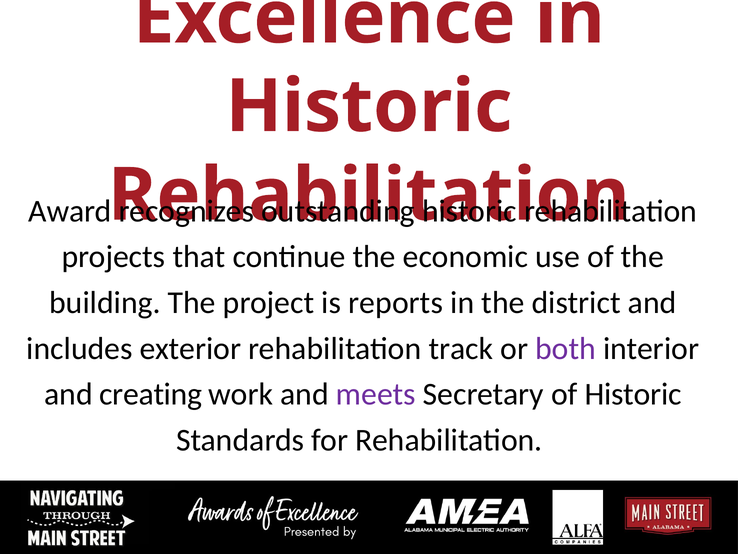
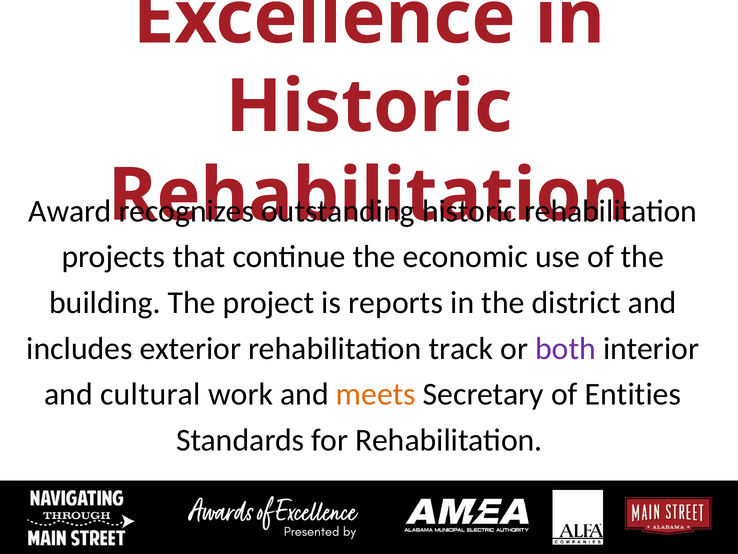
creating: creating -> cultural
meets colour: purple -> orange
of Historic: Historic -> Entities
